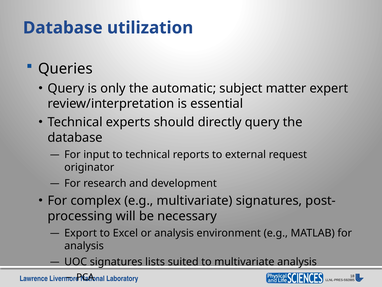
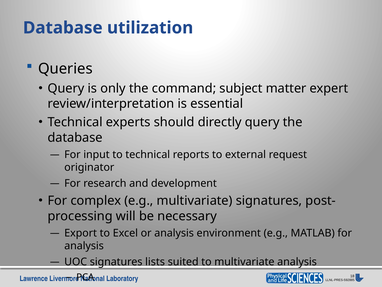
automatic: automatic -> command
